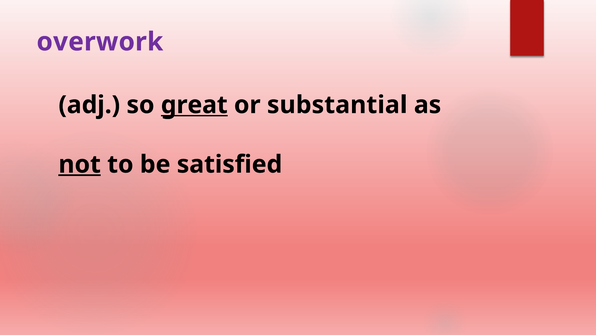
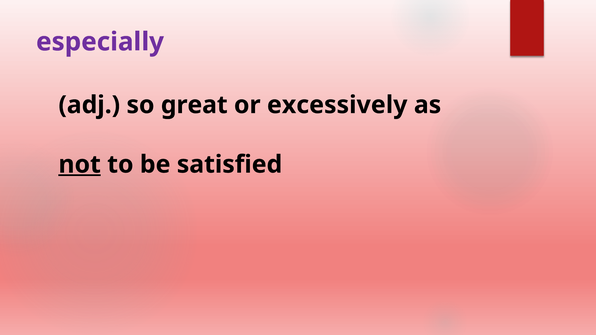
overwork: overwork -> especially
great underline: present -> none
substantial: substantial -> excessively
